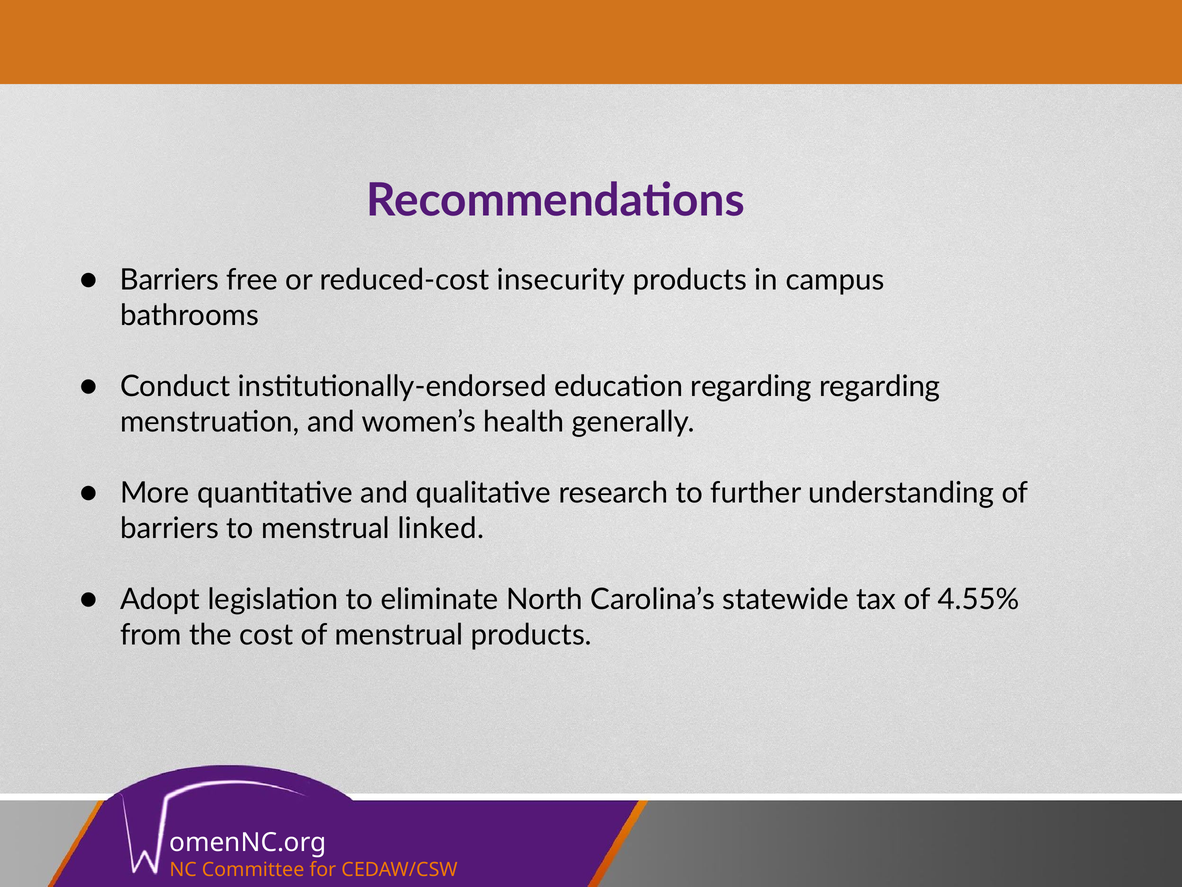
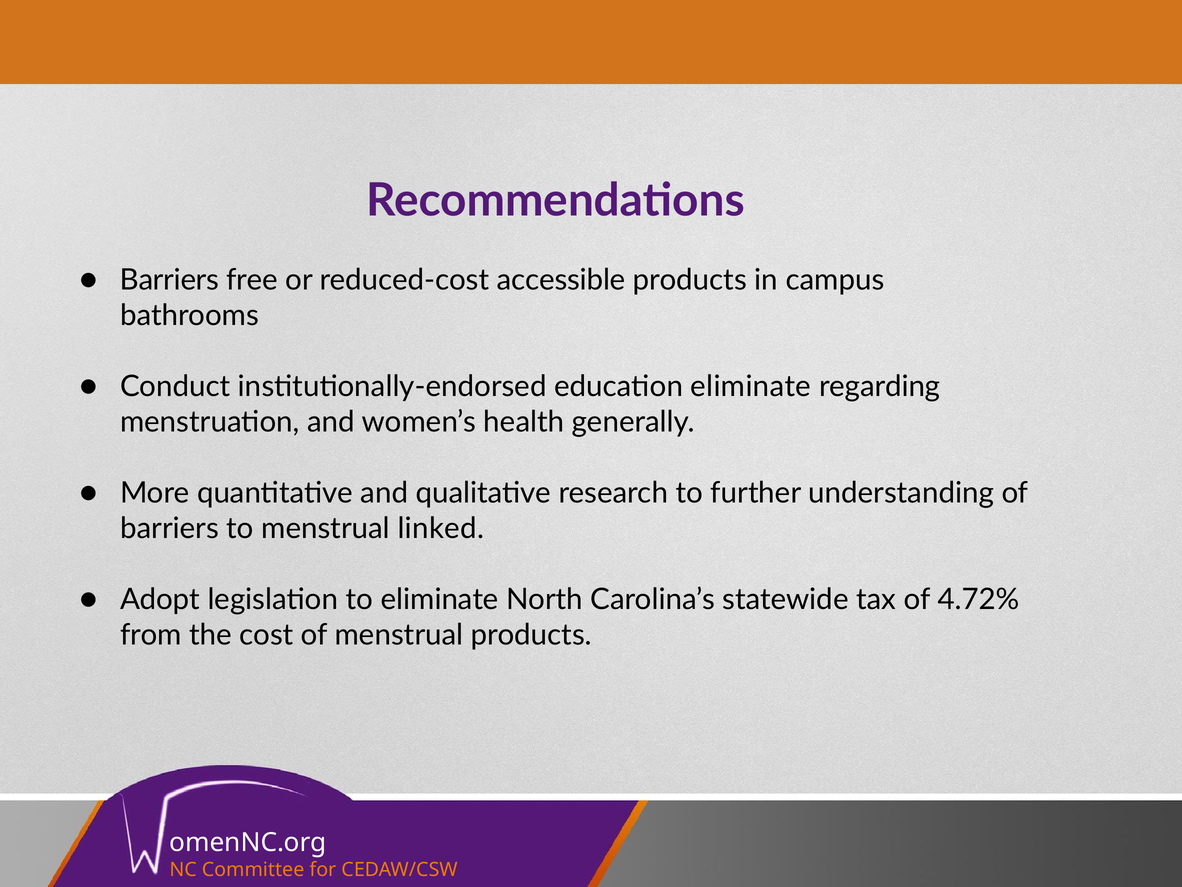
insecurity: insecurity -> accessible
education regarding: regarding -> eliminate
4.55%: 4.55% -> 4.72%
